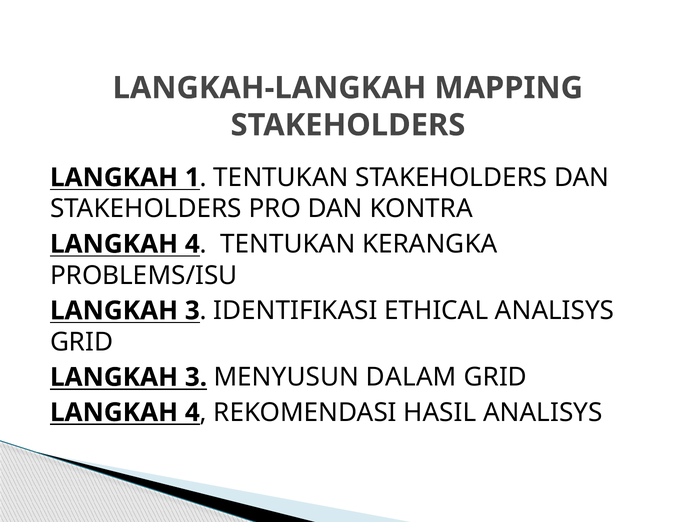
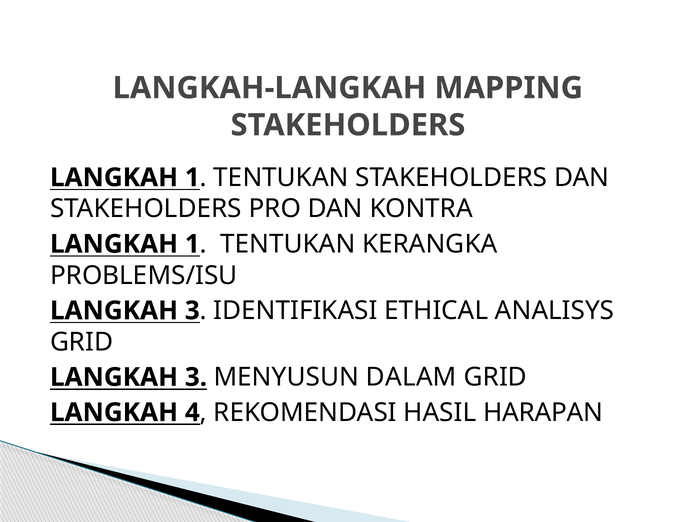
4 at (192, 244): 4 -> 1
HASIL ANALISYS: ANALISYS -> HARAPAN
